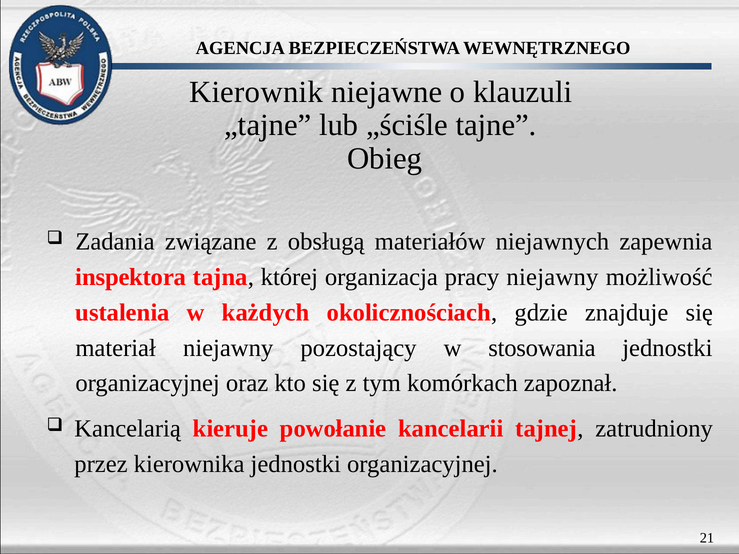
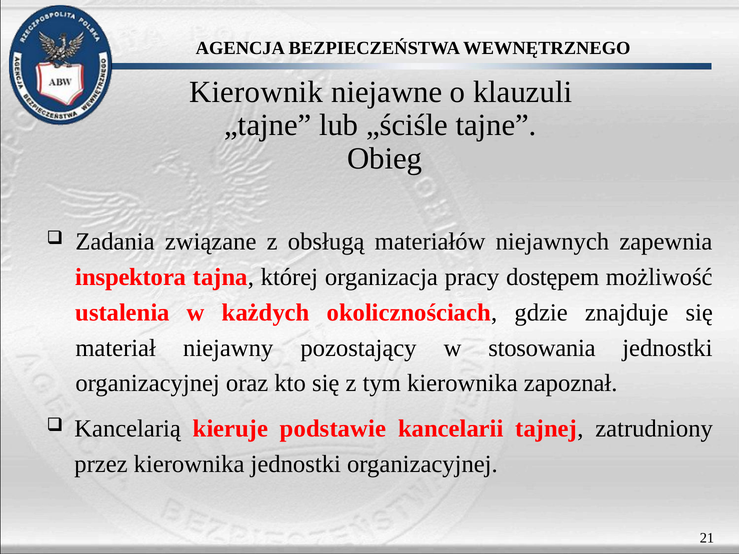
pracy niejawny: niejawny -> dostępem
tym komórkach: komórkach -> kierownika
powołanie: powołanie -> podstawie
